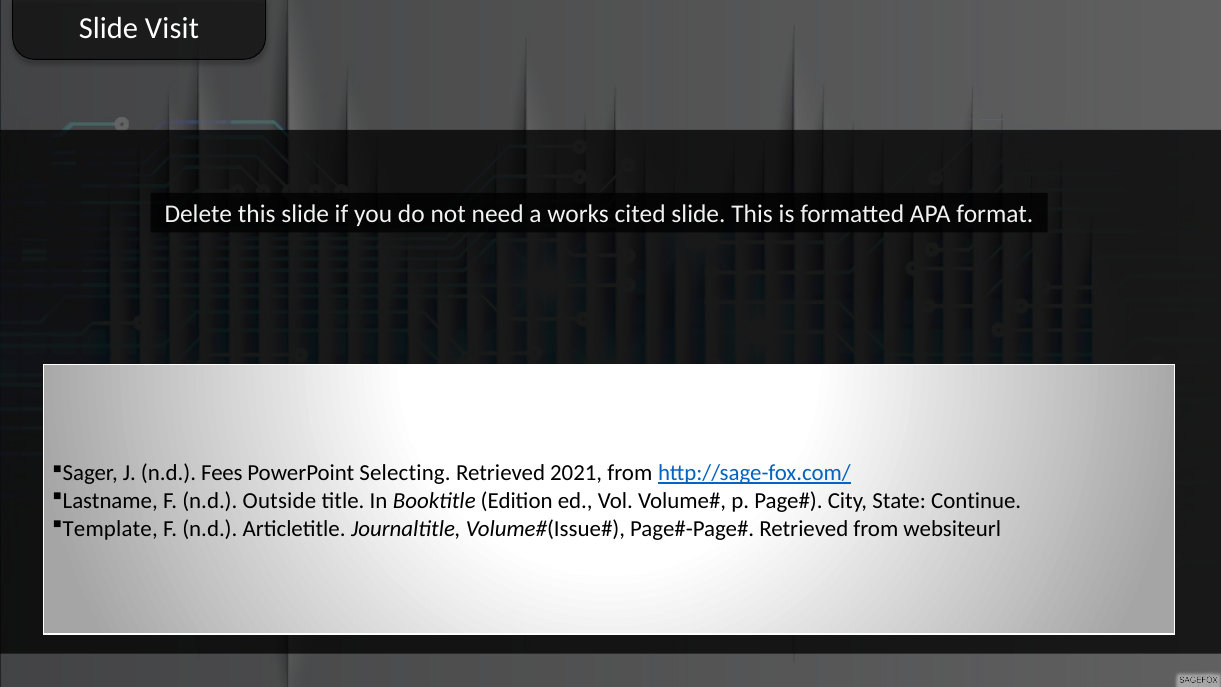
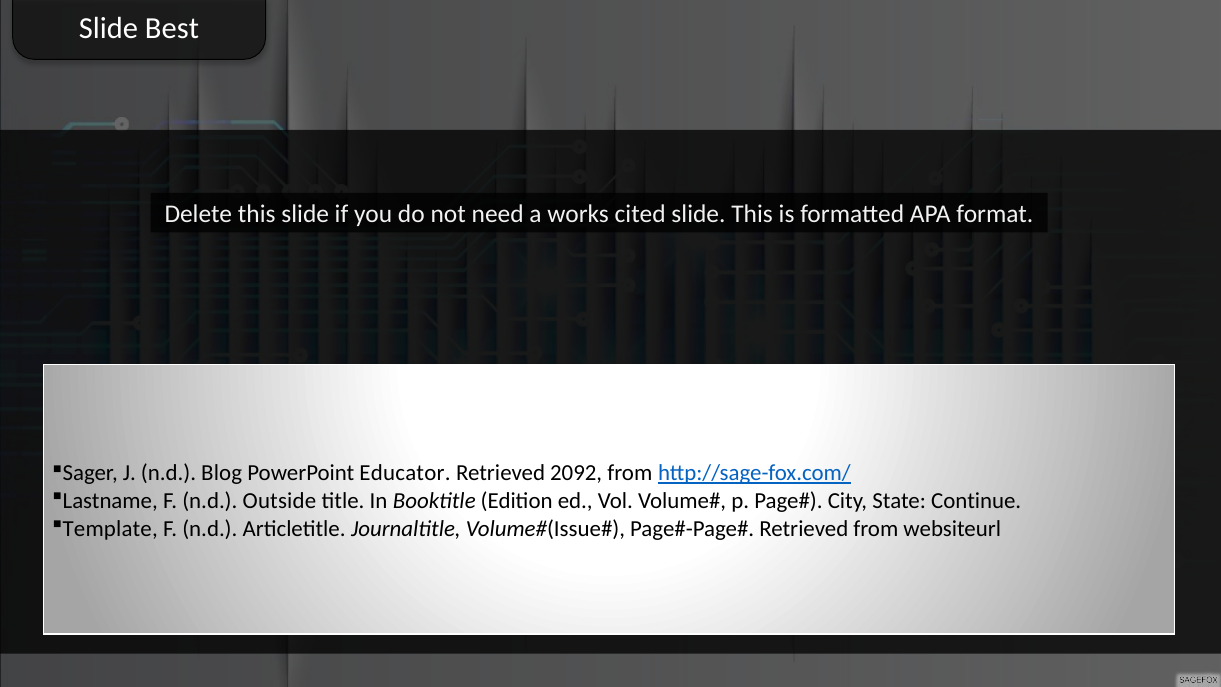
Visit: Visit -> Best
Fees: Fees -> Blog
Selecting: Selecting -> Educator
2021: 2021 -> 2092
